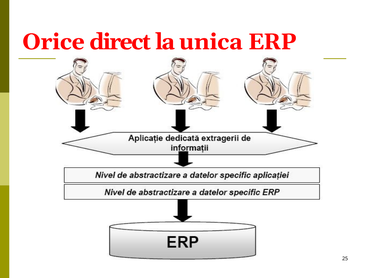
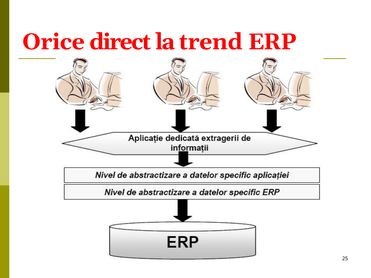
unica: unica -> trend
